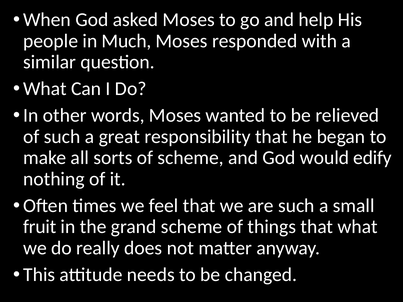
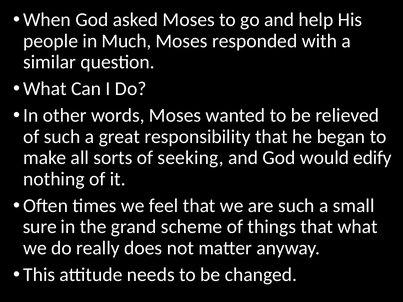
of scheme: scheme -> seeking
fruit: fruit -> sure
